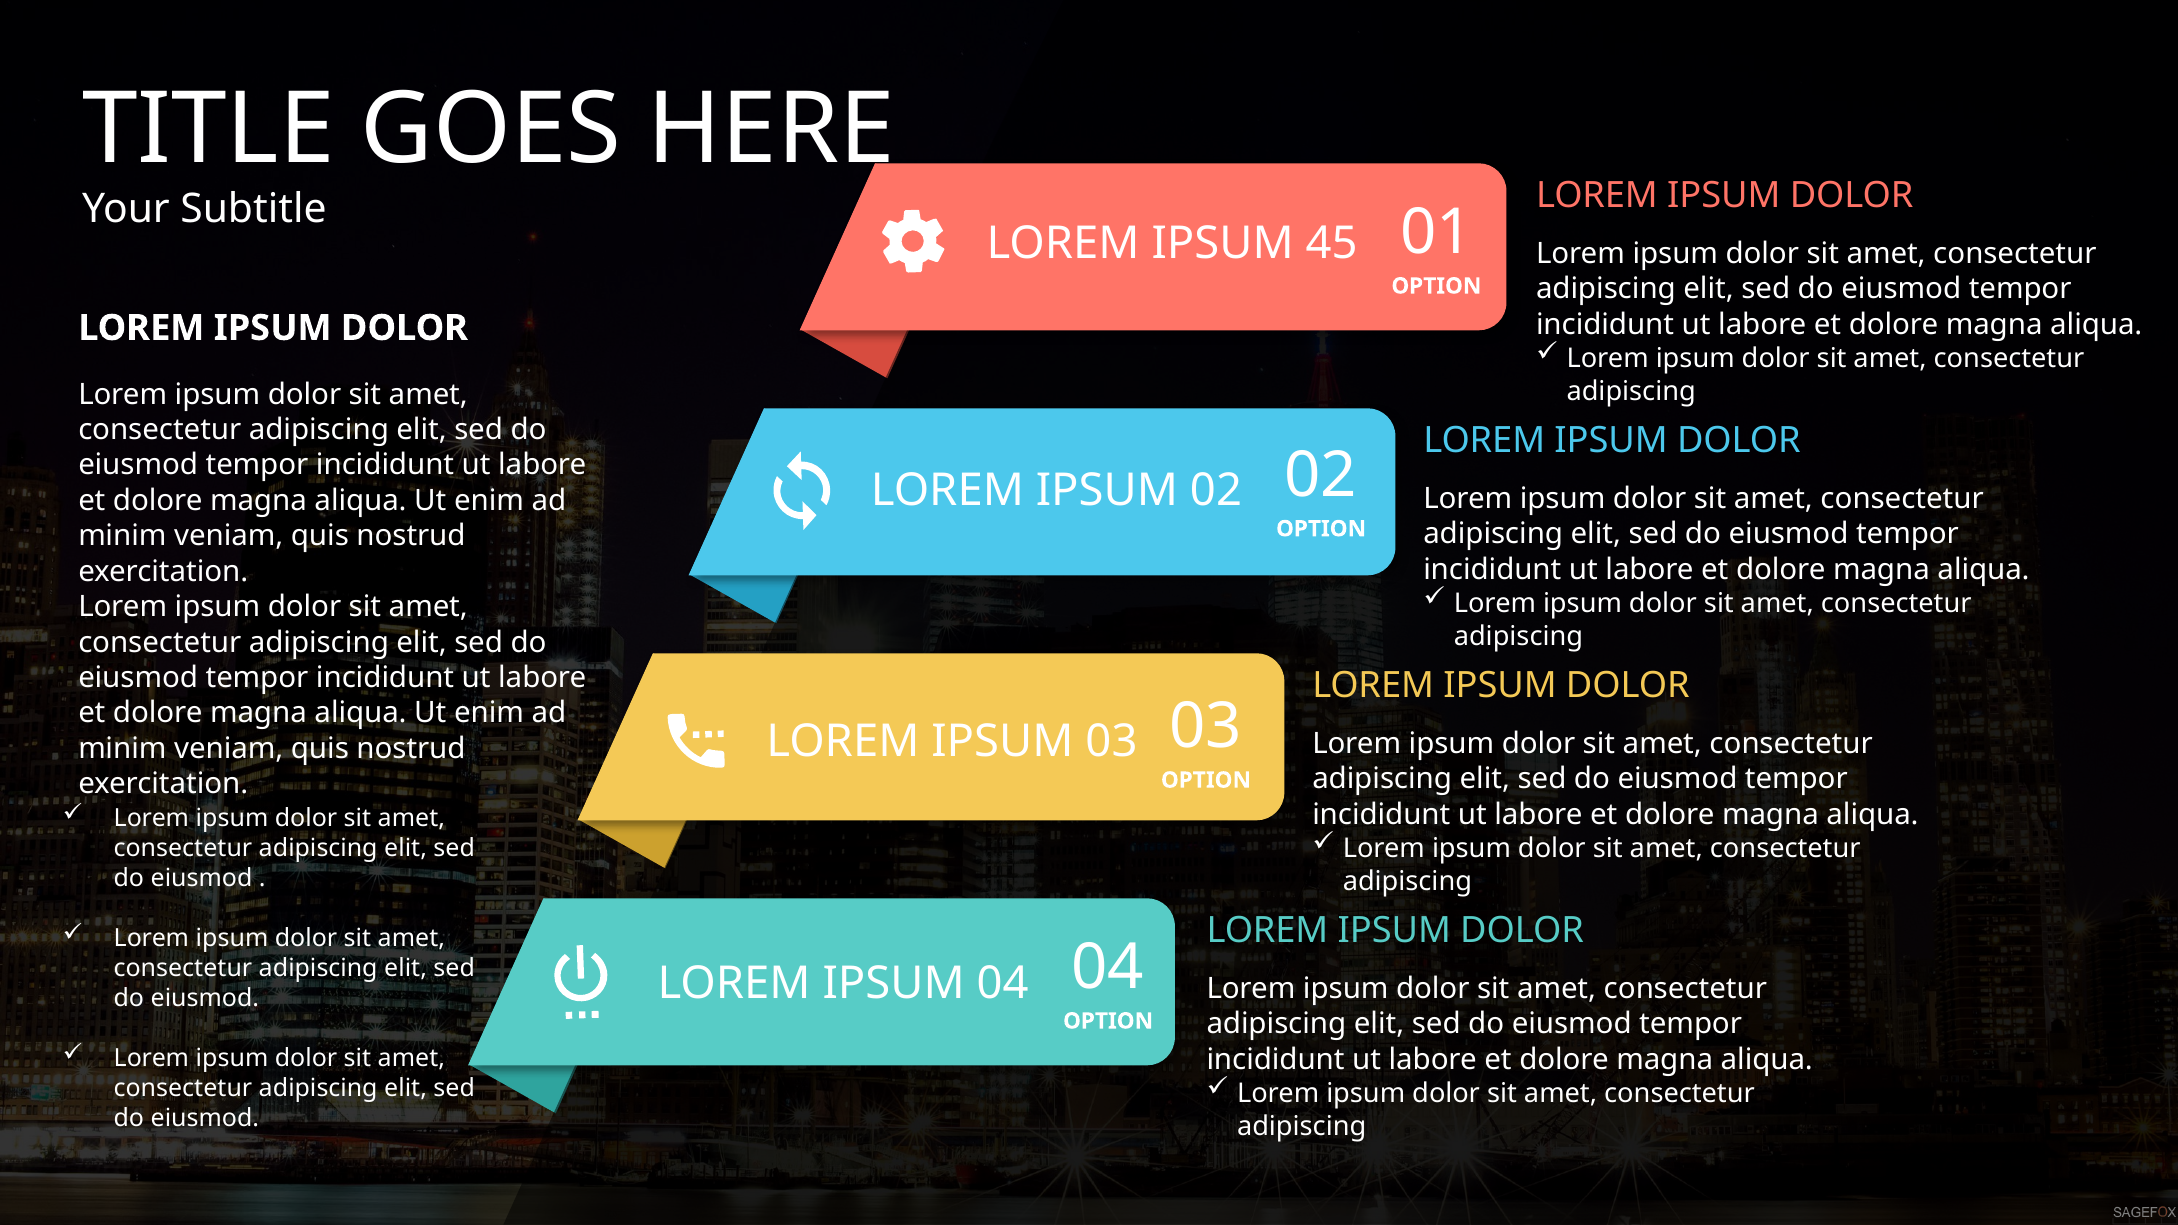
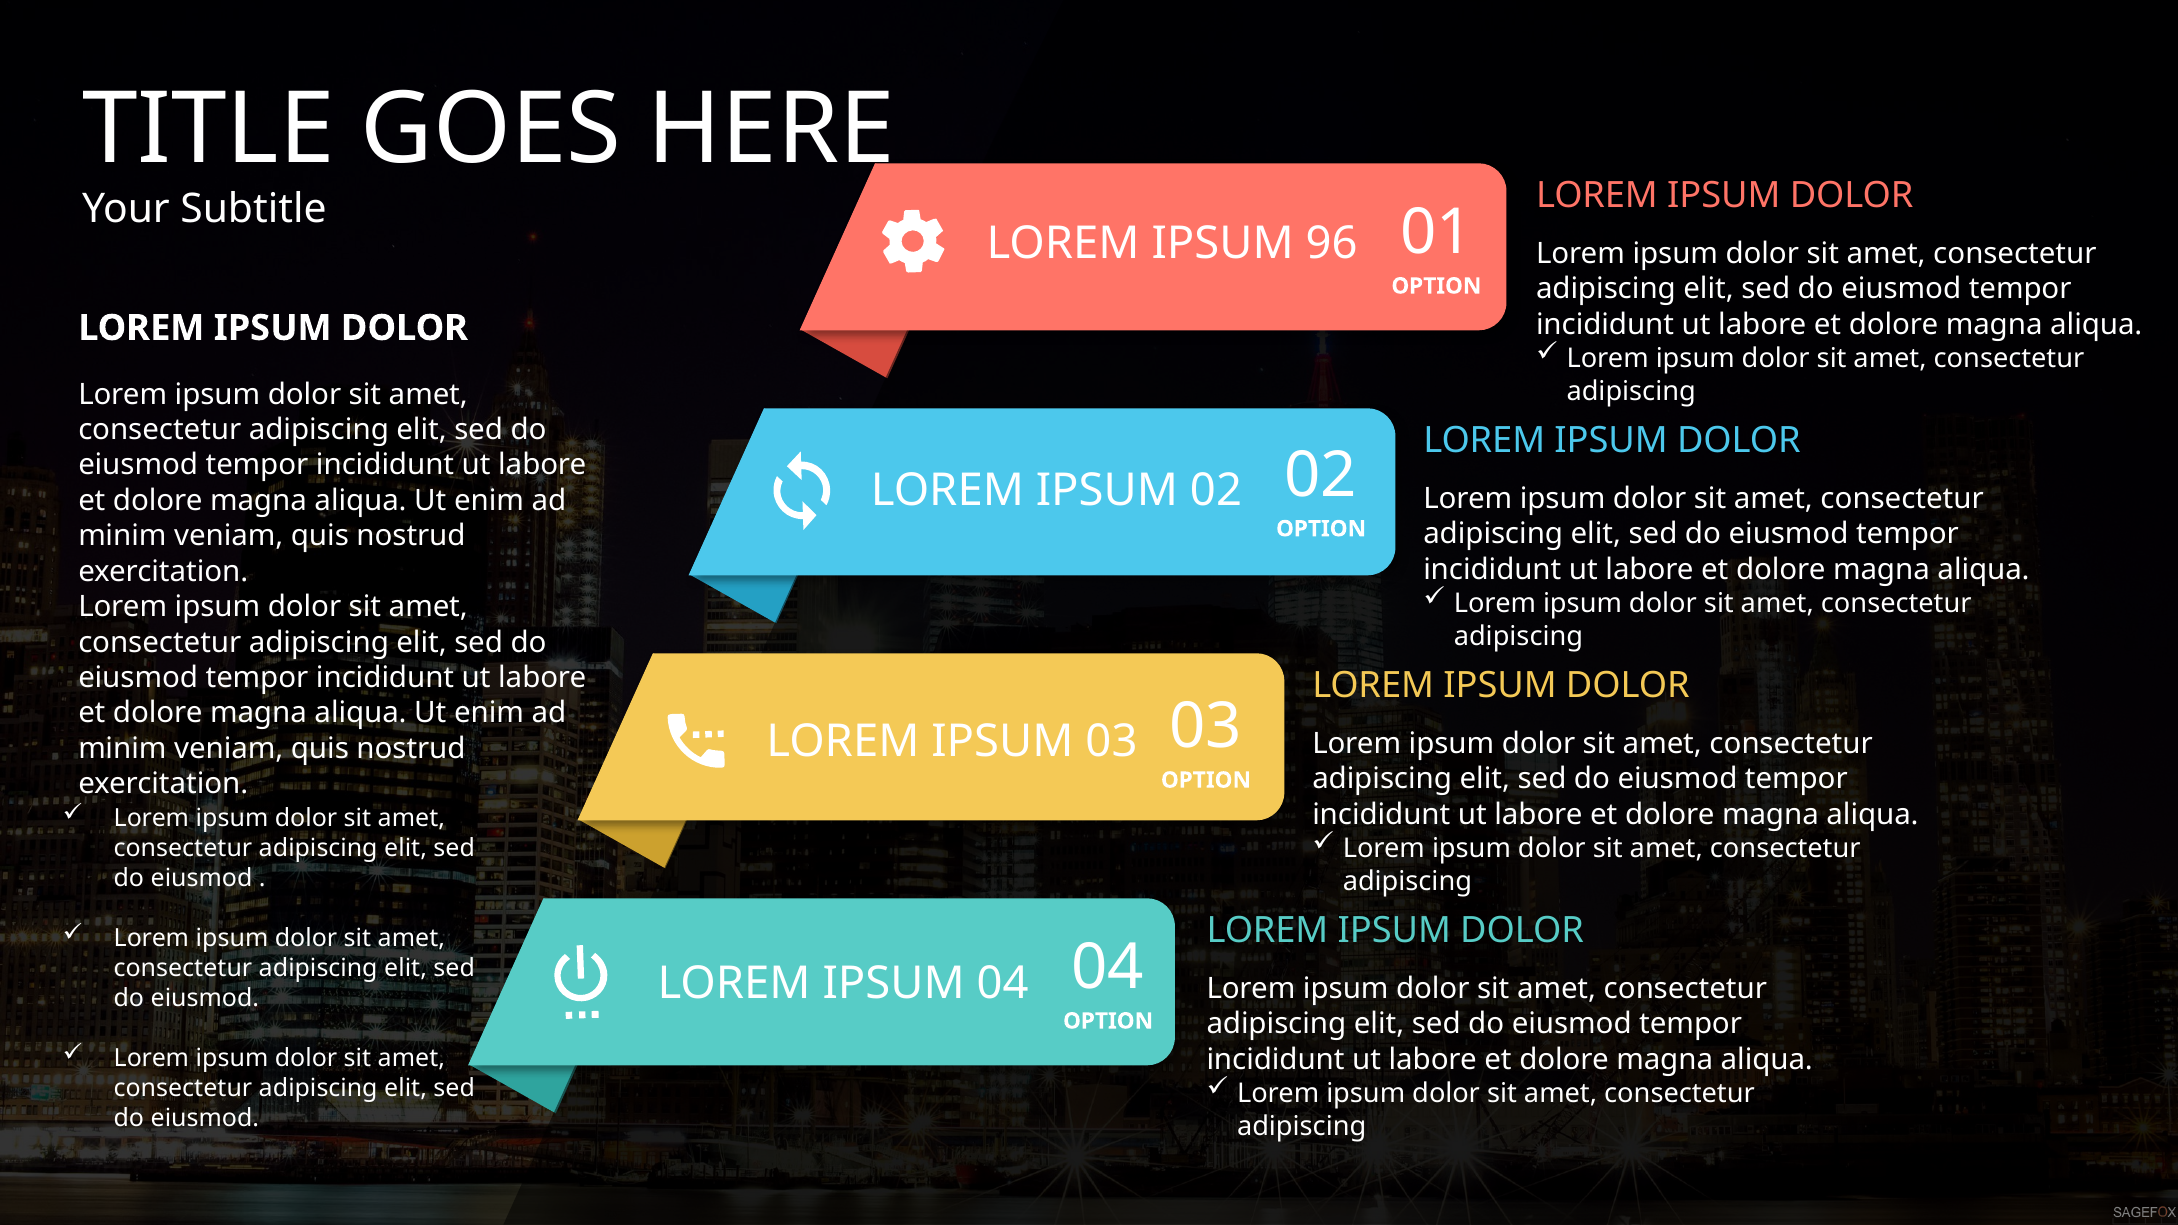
45: 45 -> 96
